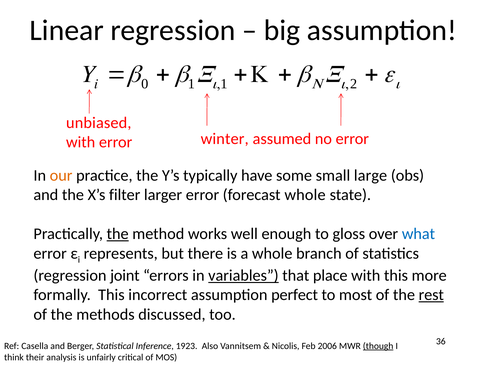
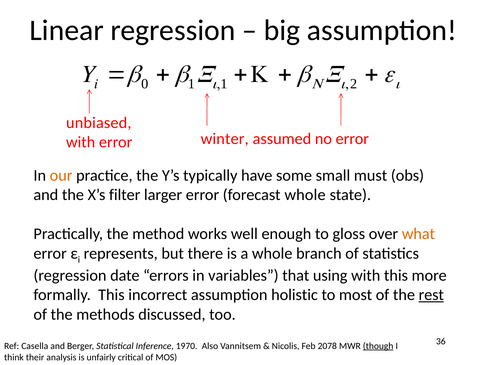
large: large -> must
the at (118, 234) underline: present -> none
what colour: blue -> orange
joint: joint -> date
variables underline: present -> none
place: place -> using
perfect: perfect -> holistic
1923: 1923 -> 1970
2006: 2006 -> 2078
